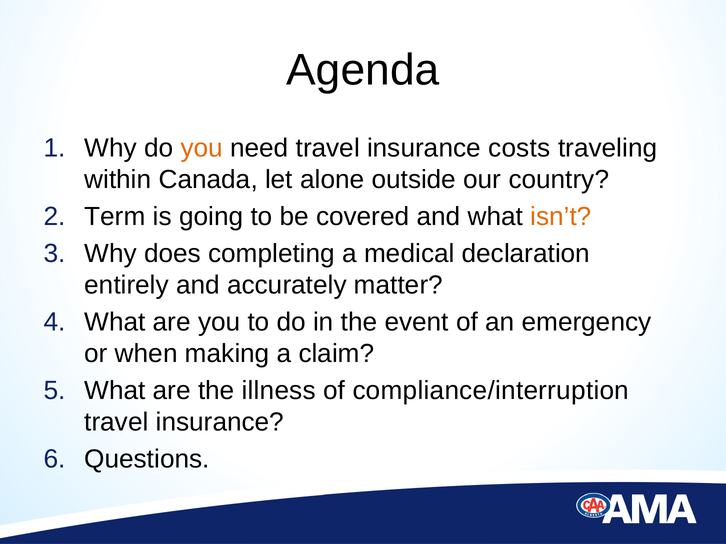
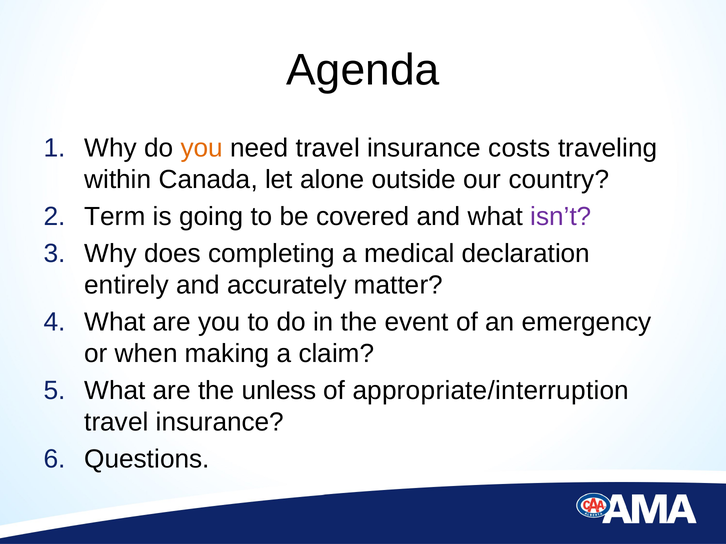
isn’t colour: orange -> purple
illness: illness -> unless
compliance/interruption: compliance/interruption -> appropriate/interruption
